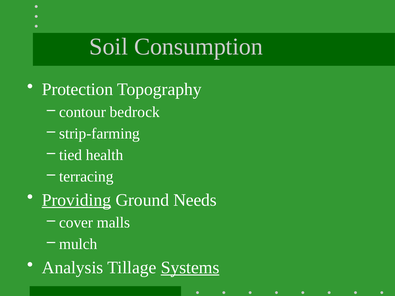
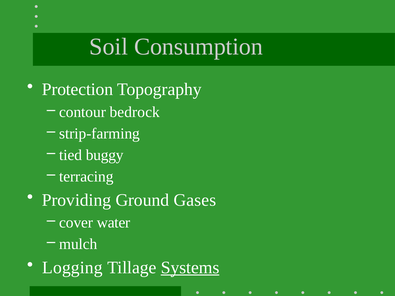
health: health -> buggy
Providing underline: present -> none
Needs: Needs -> Gases
malls: malls -> water
Analysis: Analysis -> Logging
